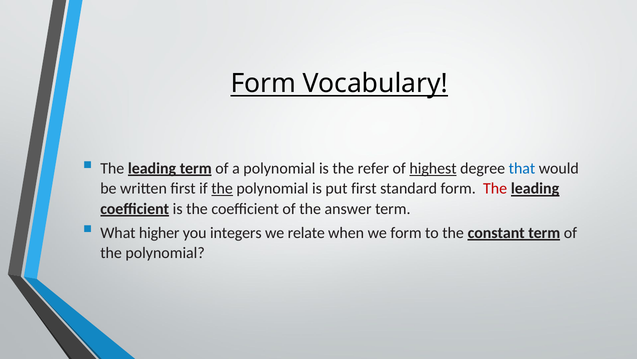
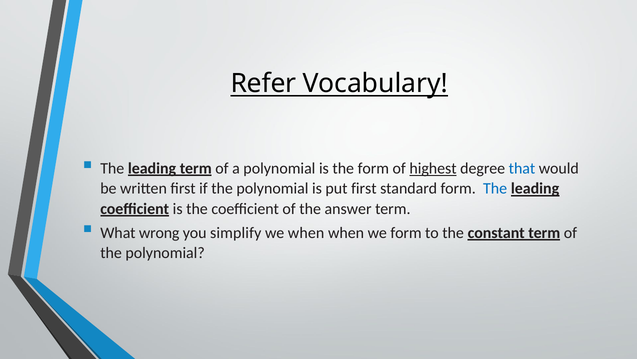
Form at (263, 83): Form -> Refer
the refer: refer -> form
the at (222, 188) underline: present -> none
The at (495, 188) colour: red -> blue
higher: higher -> wrong
integers: integers -> simplify
we relate: relate -> when
